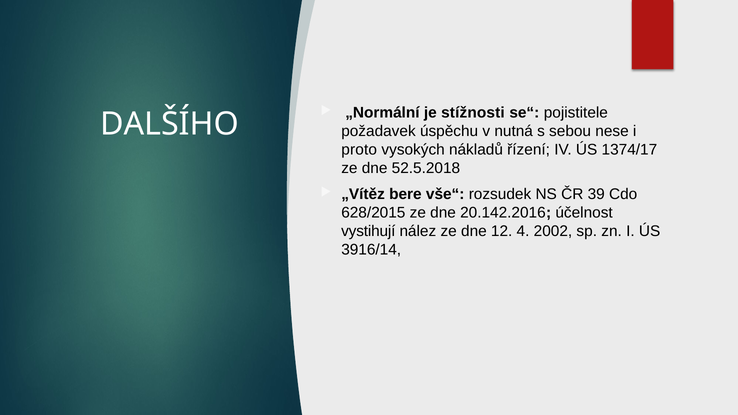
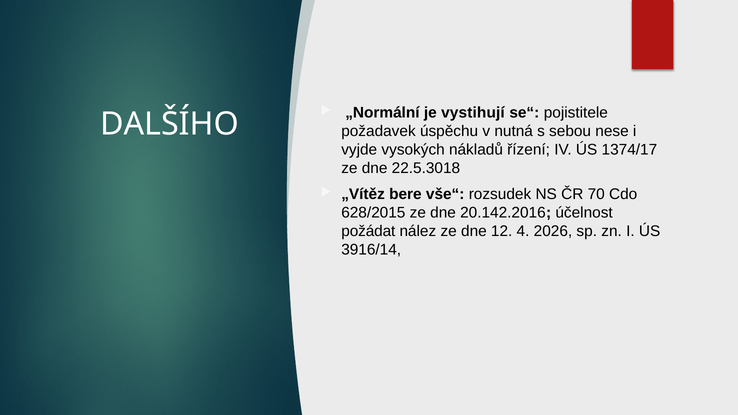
stížnosti: stížnosti -> vystihují
proto: proto -> vyjde
52.5.2018: 52.5.2018 -> 22.5.3018
39: 39 -> 70
vystihují: vystihují -> požádat
2002: 2002 -> 2026
